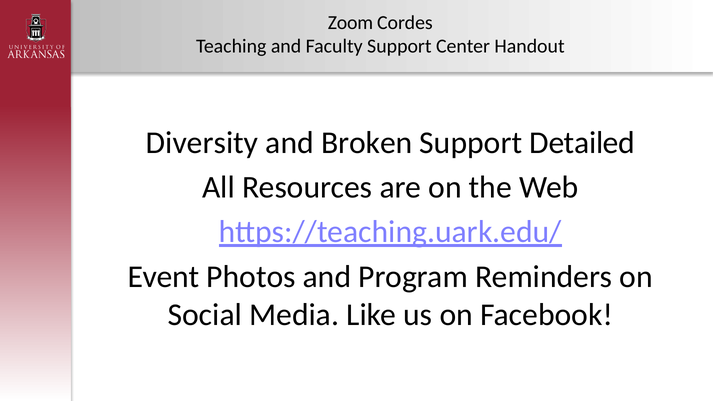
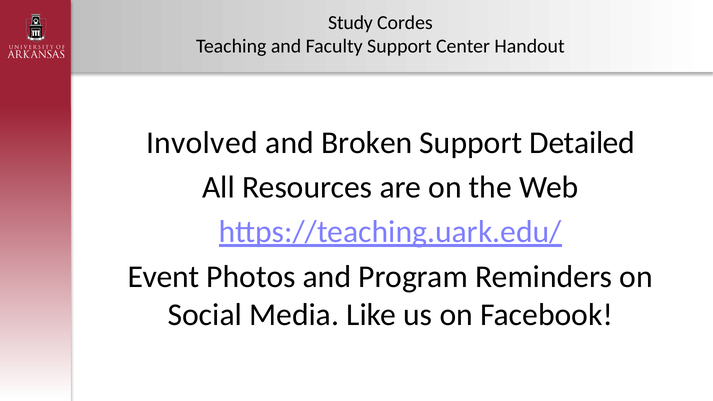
Zoom: Zoom -> Study
Diversity: Diversity -> Involved
